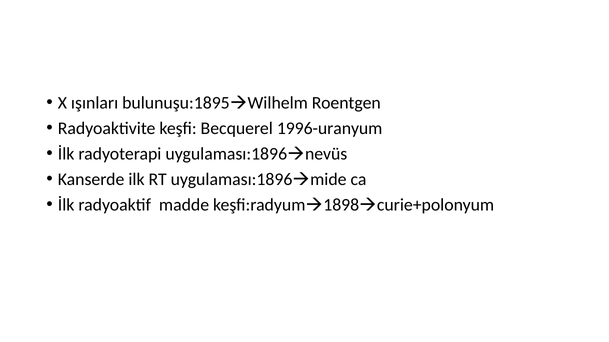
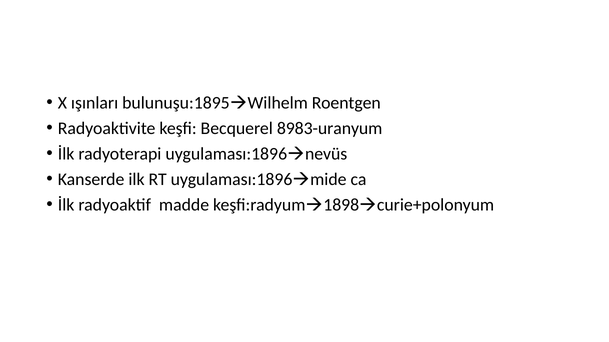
1996-uranyum: 1996-uranyum -> 8983-uranyum
